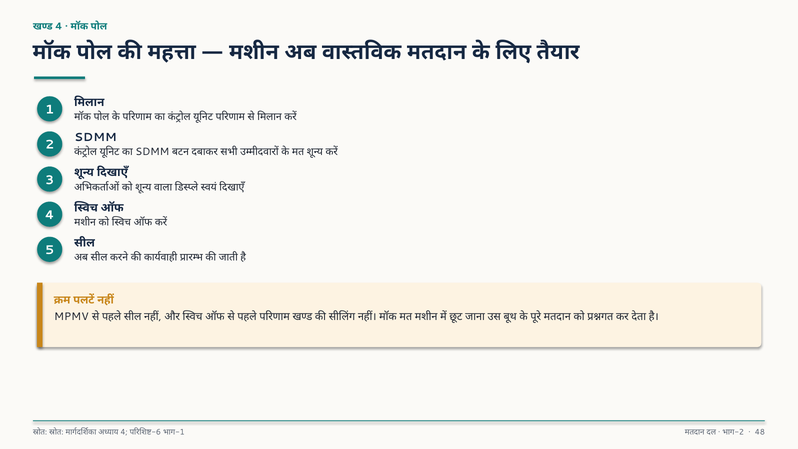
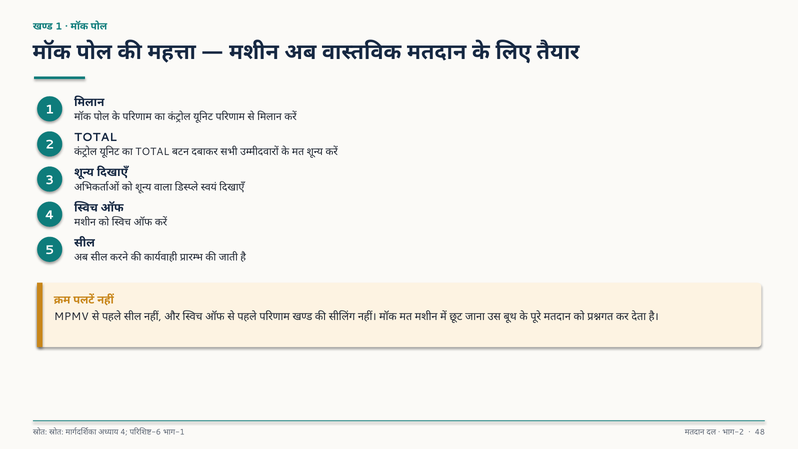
4 at (59, 27): 4 -> 1
SDMM at (95, 137): SDMM -> TOTAL
SDMM at (152, 152): SDMM -> TOTAL
